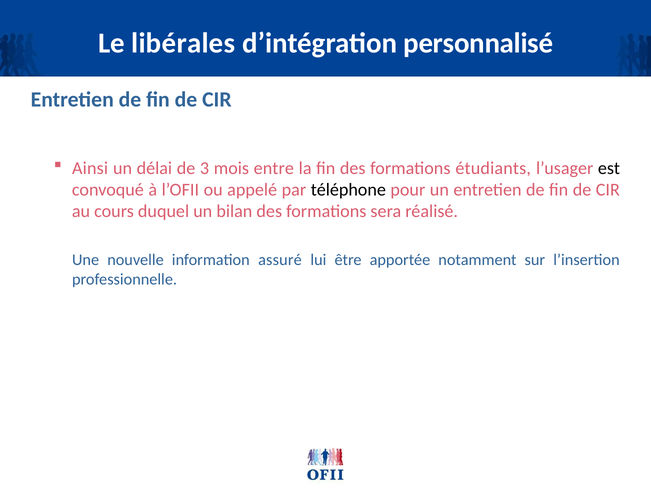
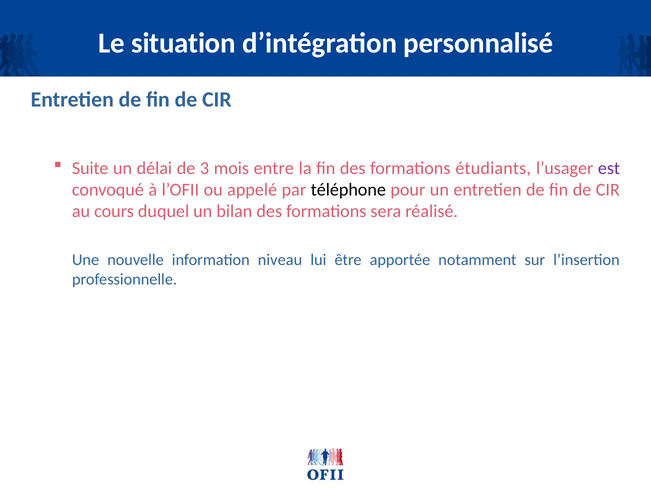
libérales: libérales -> situation
Ainsi: Ainsi -> Suite
est colour: black -> purple
assuré: assuré -> niveau
